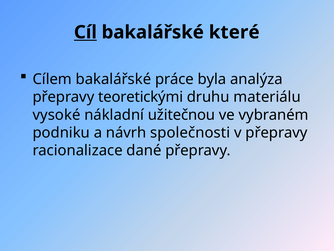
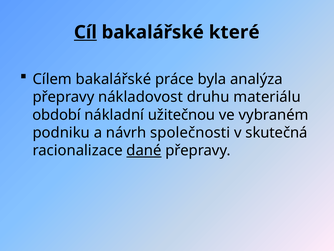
teoretickými: teoretickými -> nákladovost
vysoké: vysoké -> období
v přepravy: přepravy -> skutečná
dané underline: none -> present
